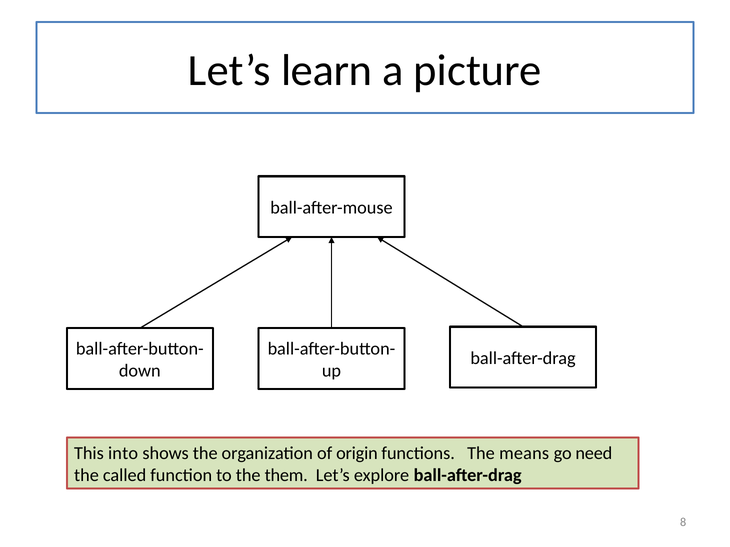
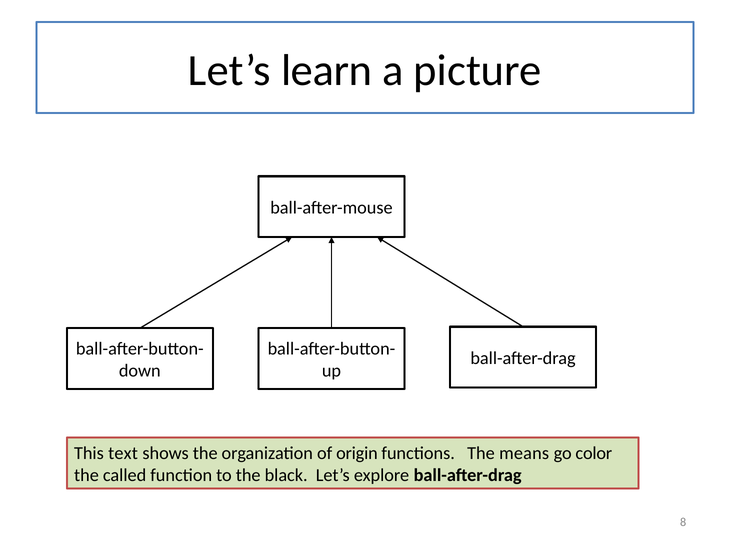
into: into -> text
need: need -> color
them: them -> black
